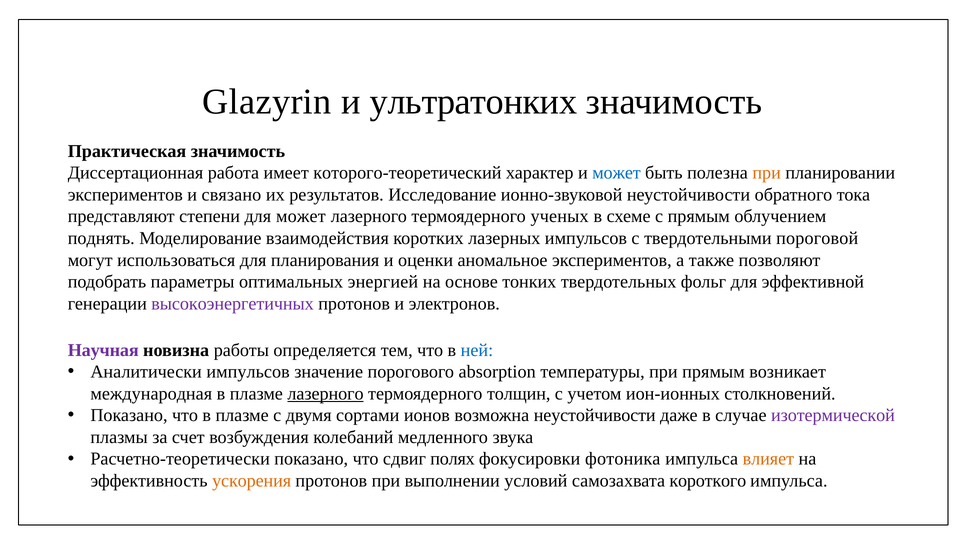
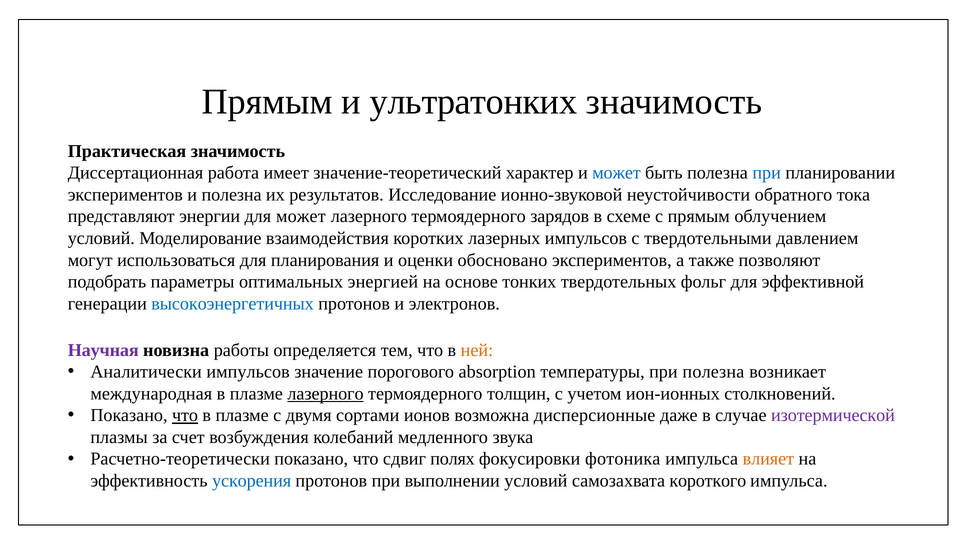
Glazyrin at (267, 102): Glazyrin -> Прямым
которого-теоретический: которого-теоретический -> значение-теоретический
при at (767, 173) colour: orange -> blue
и связано: связано -> полезна
степени: степени -> энергии
ученых: ученых -> зарядов
поднять at (101, 238): поднять -> условий
пороговой: пороговой -> давлением
аномальное: аномальное -> обосновано
высокоэнергетичных colour: purple -> blue
ней colour: blue -> orange
при прямым: прямым -> полезна
что at (185, 415) underline: none -> present
возможна неустойчивости: неустойчивости -> дисперсионные
ускорения colour: orange -> blue
